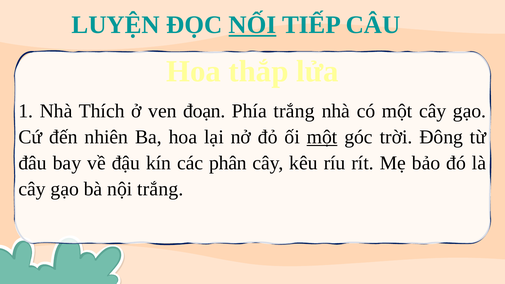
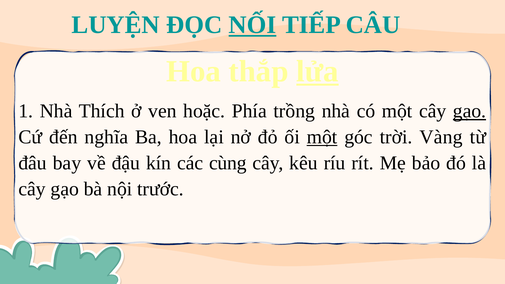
lửa underline: none -> present
đoạn: đoạn -> hoặc
Phía trắng: trắng -> trồng
gạo at (470, 111) underline: none -> present
nhiên: nhiên -> nghĩa
Đông: Đông -> Vàng
phân: phân -> cùng
nội trắng: trắng -> trước
